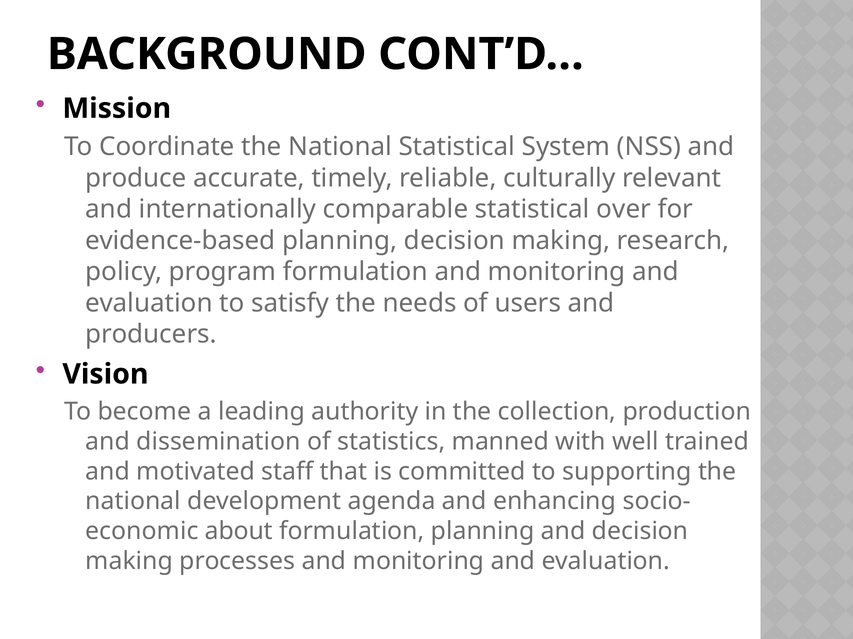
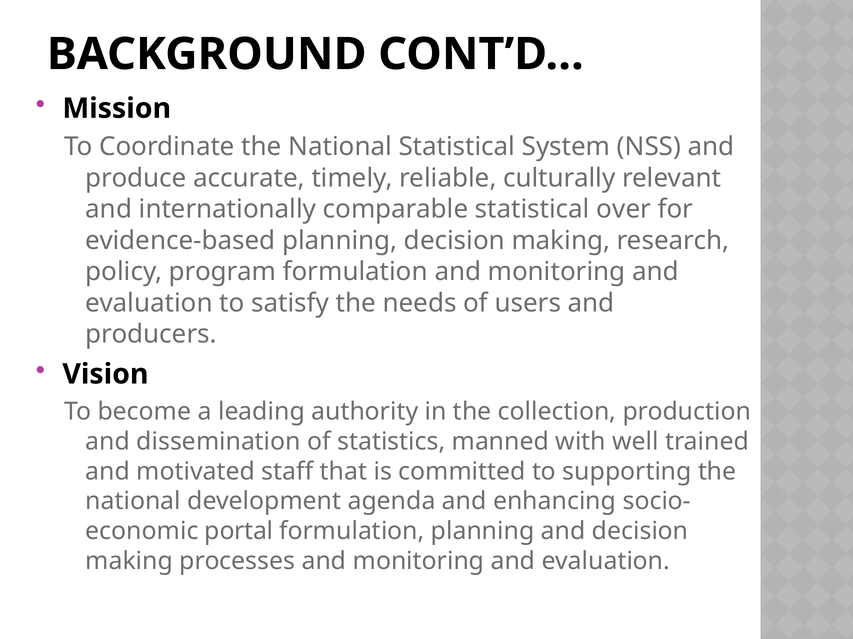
about: about -> portal
